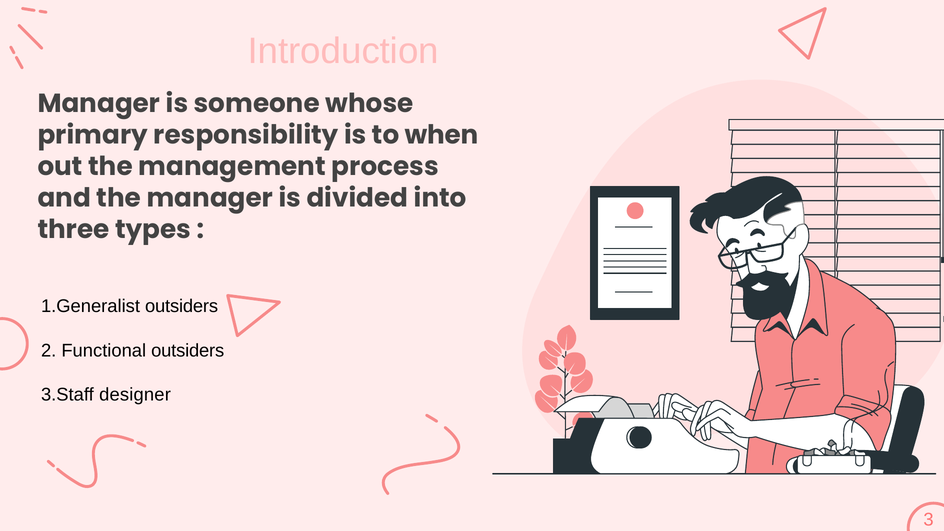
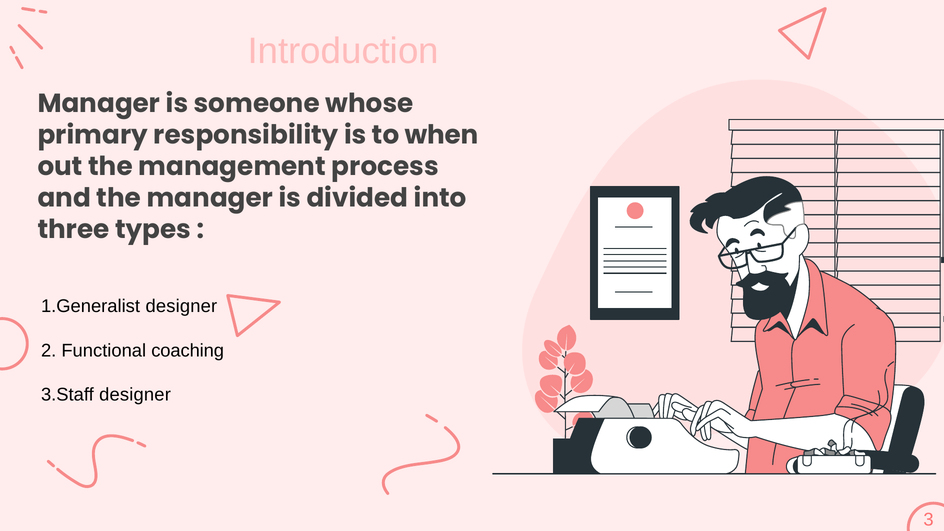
1.Generalist outsiders: outsiders -> designer
Functional outsiders: outsiders -> coaching
